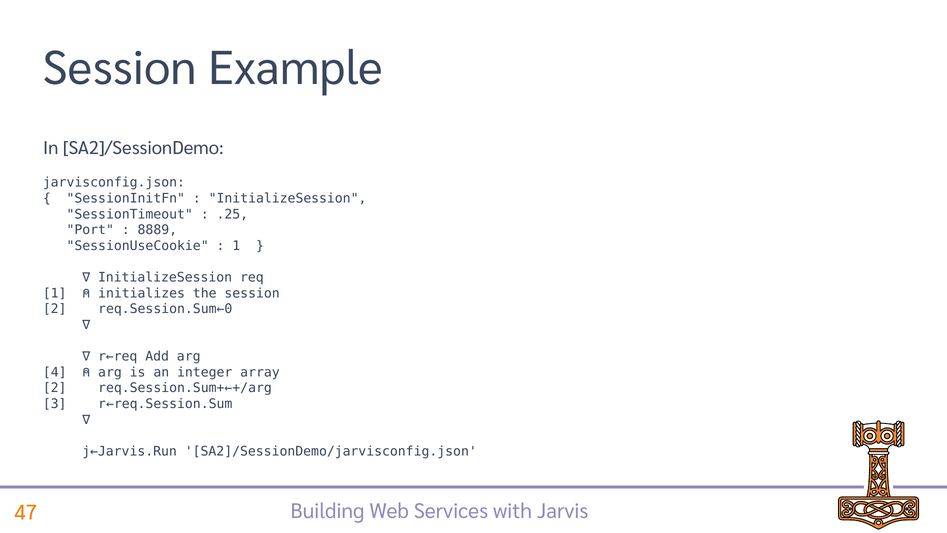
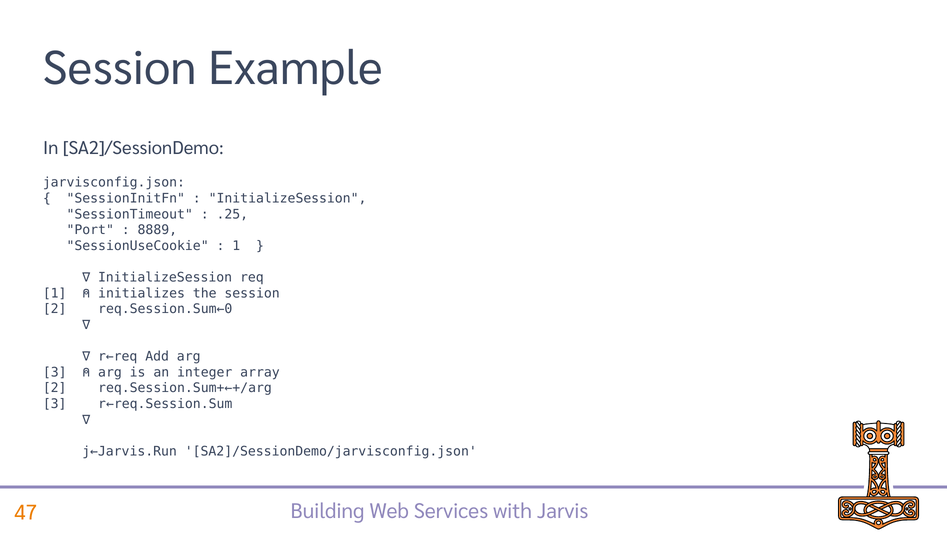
4 at (55, 372): 4 -> 3
